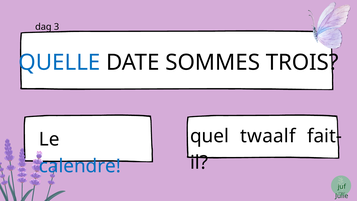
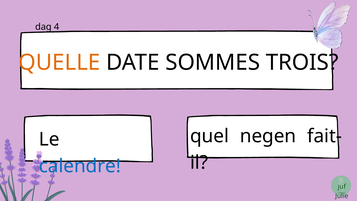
3: 3 -> 4
QUELLE colour: blue -> orange
twaalf: twaalf -> negen
